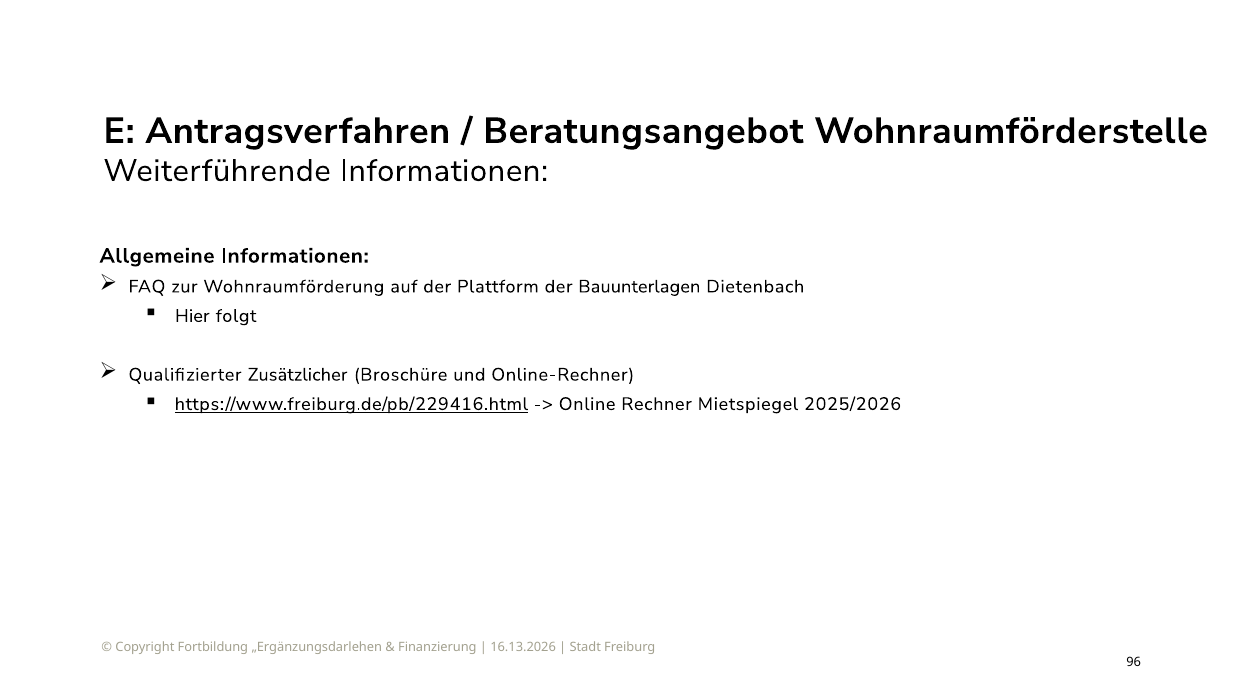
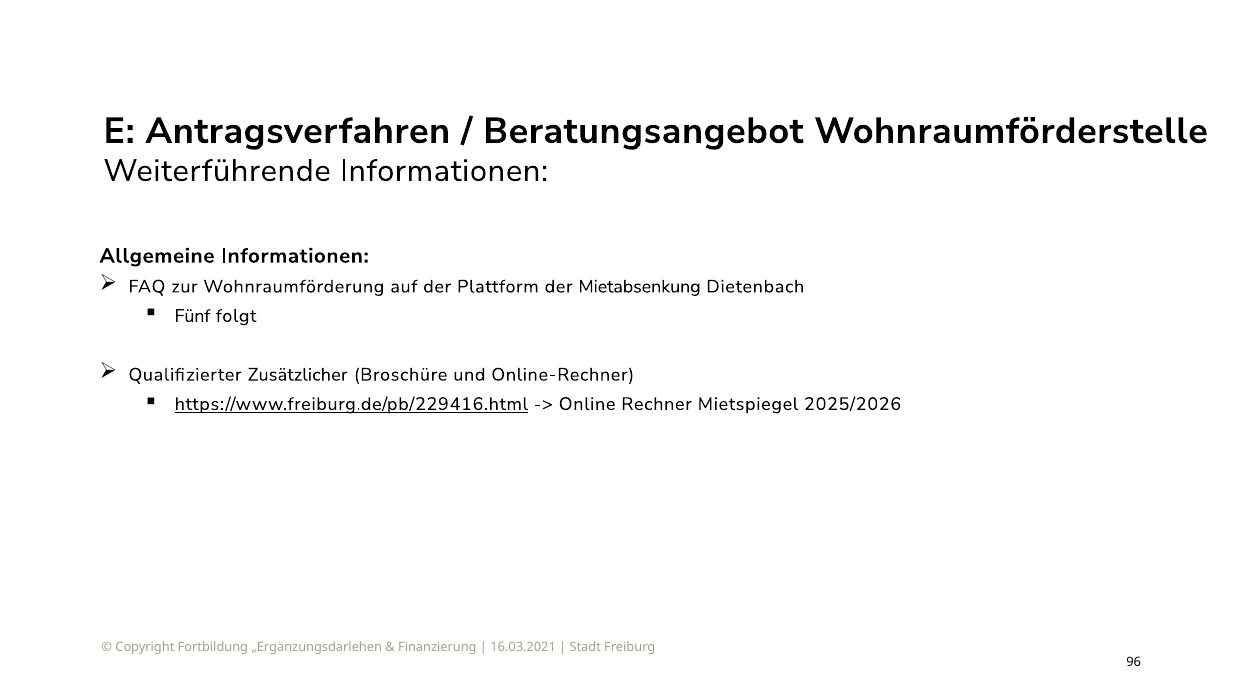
Bauunterlagen: Bauunterlagen -> Mietabsenkung
Hier: Hier -> Fünf
16.13.2026: 16.13.2026 -> 16.03.2021
